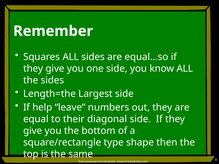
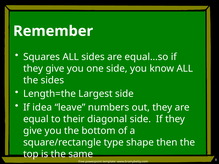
help: help -> idea
